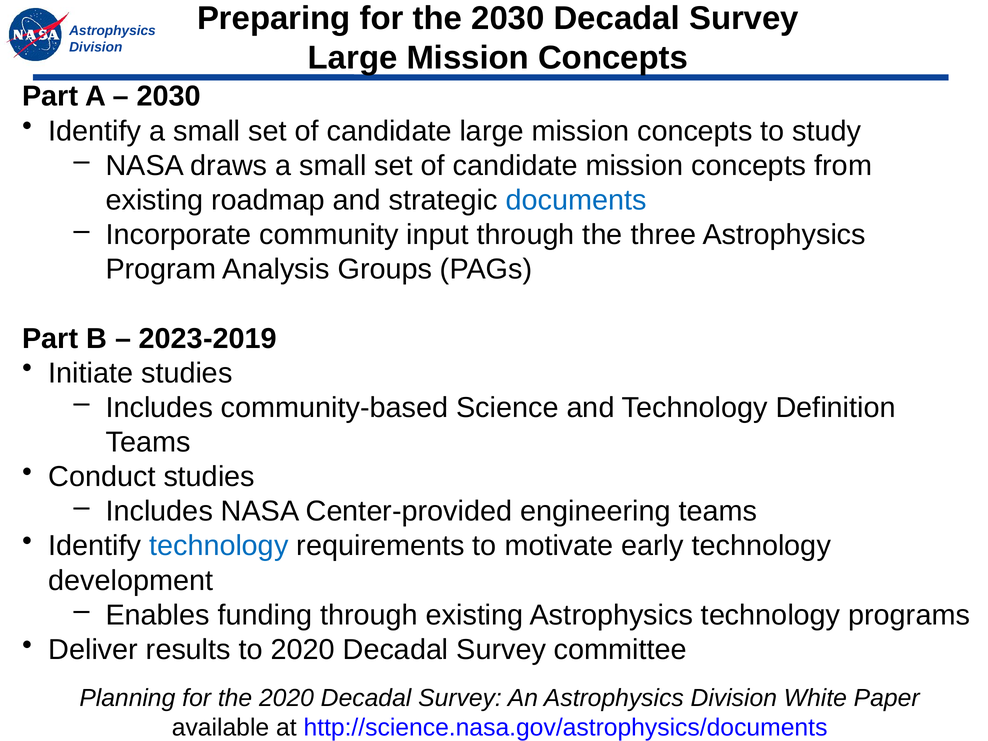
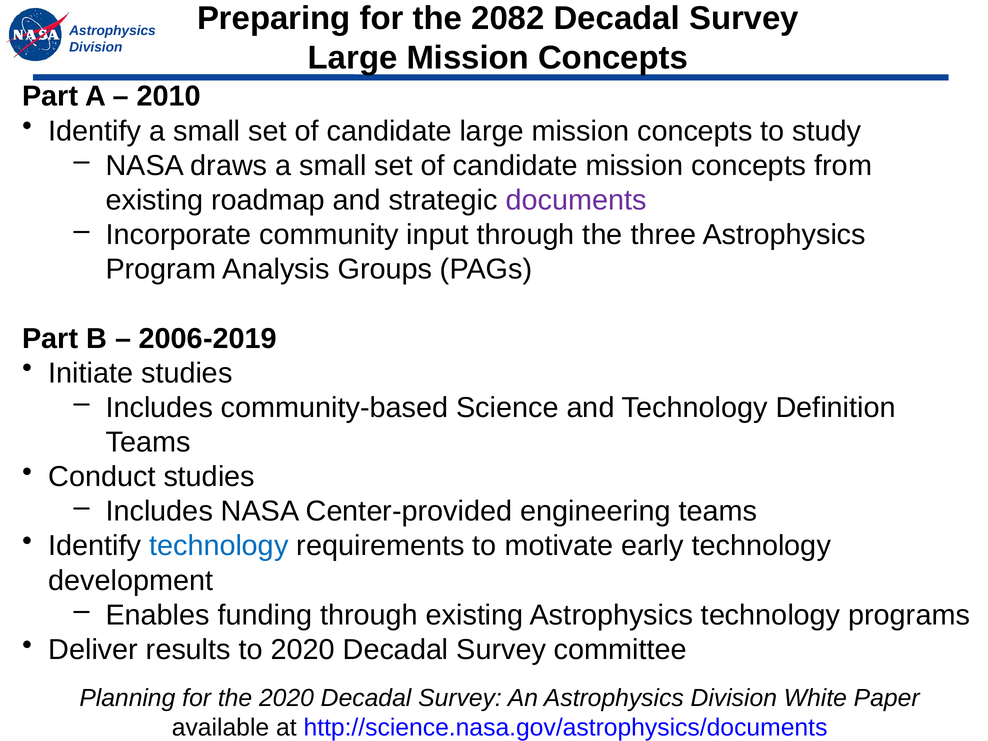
the 2030: 2030 -> 2082
2030 at (169, 96): 2030 -> 2010
documents colour: blue -> purple
2023-2019: 2023-2019 -> 2006-2019
